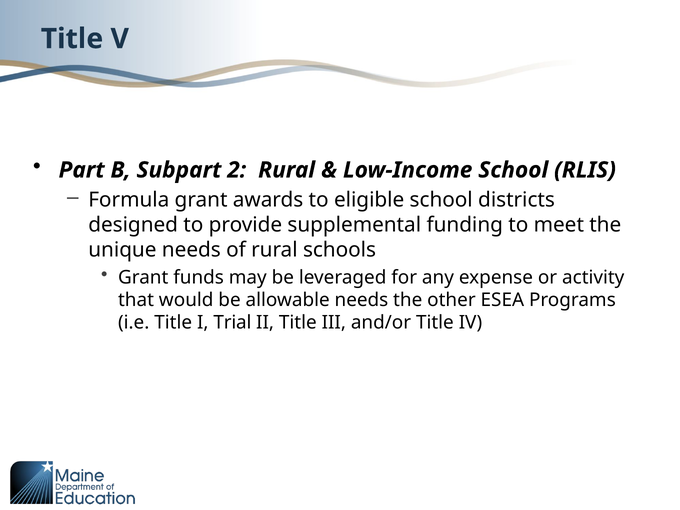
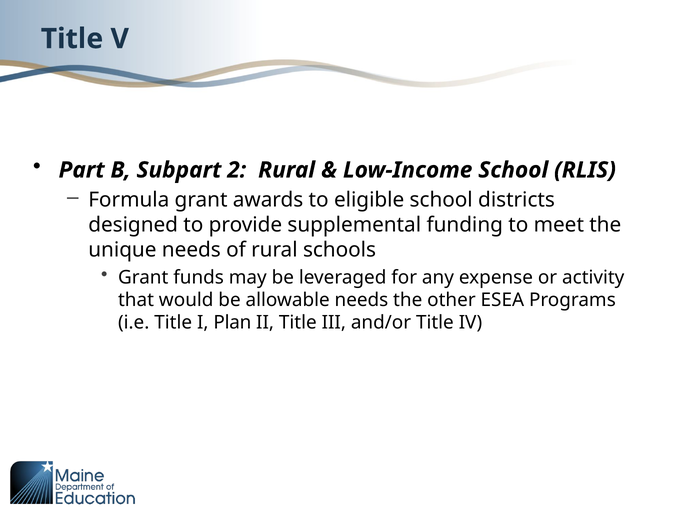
Trial: Trial -> Plan
